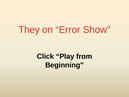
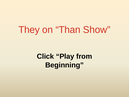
Error: Error -> Than
